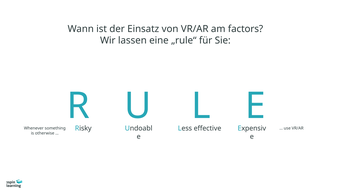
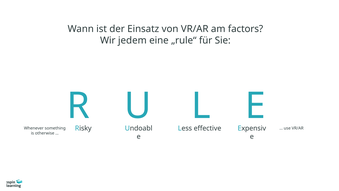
lassen: lassen -> jedem
